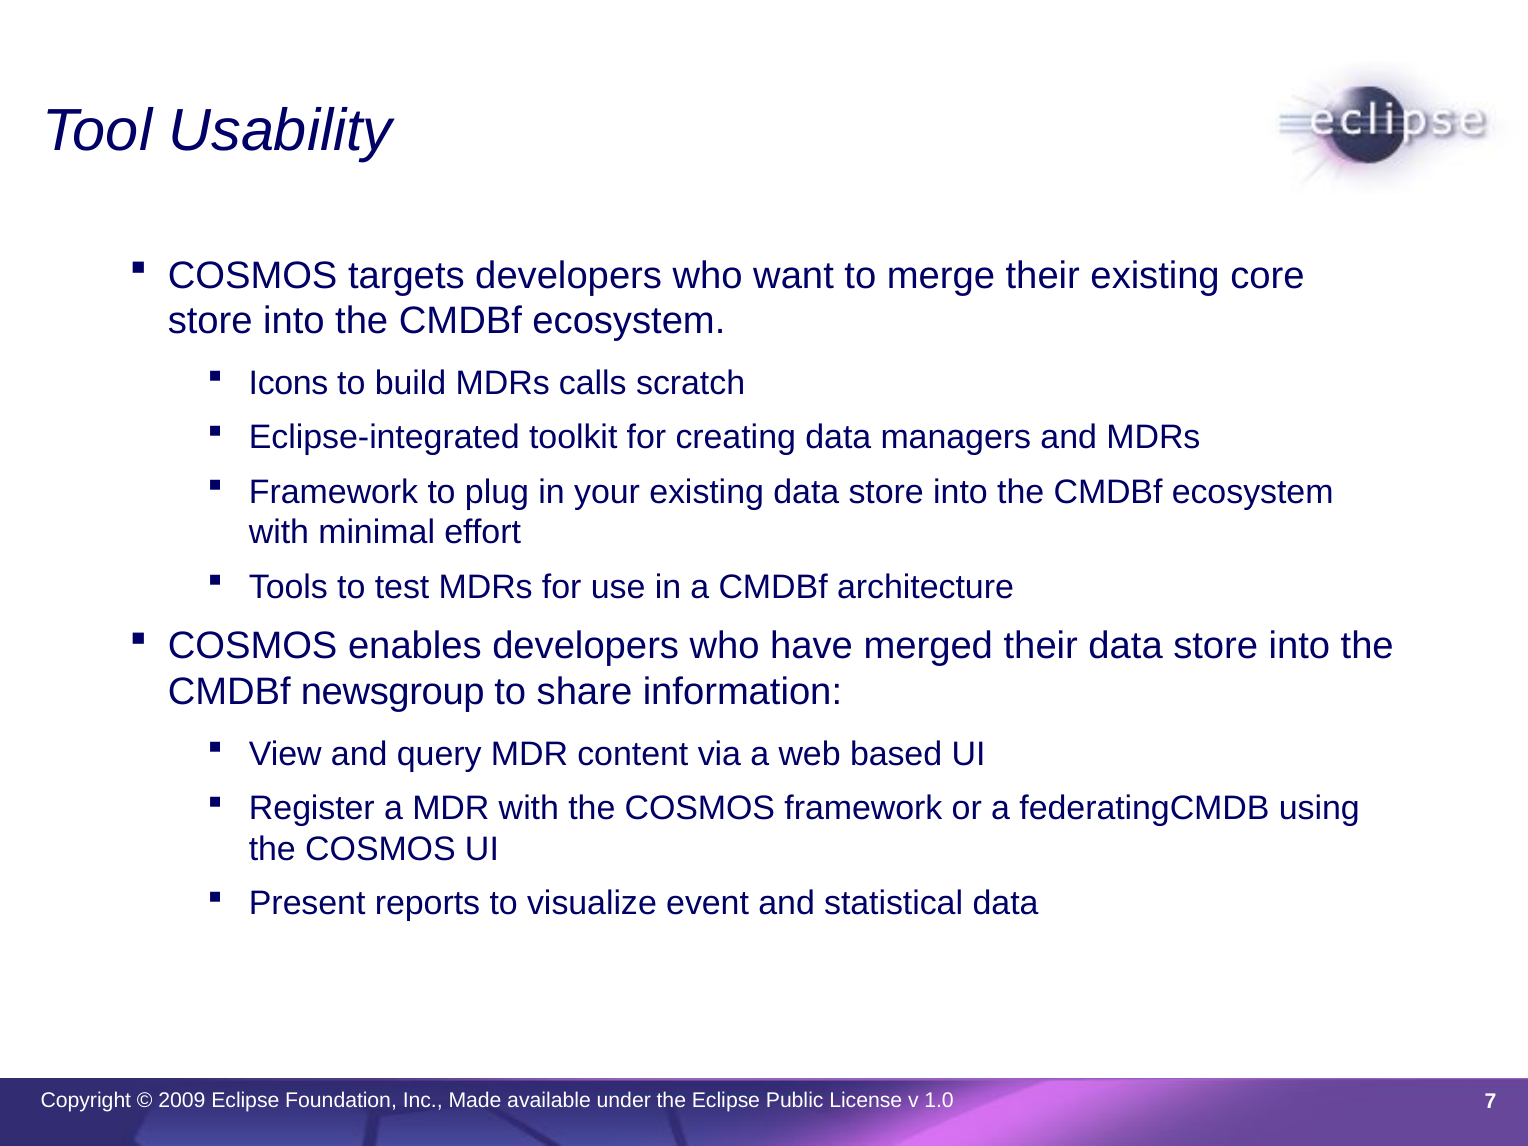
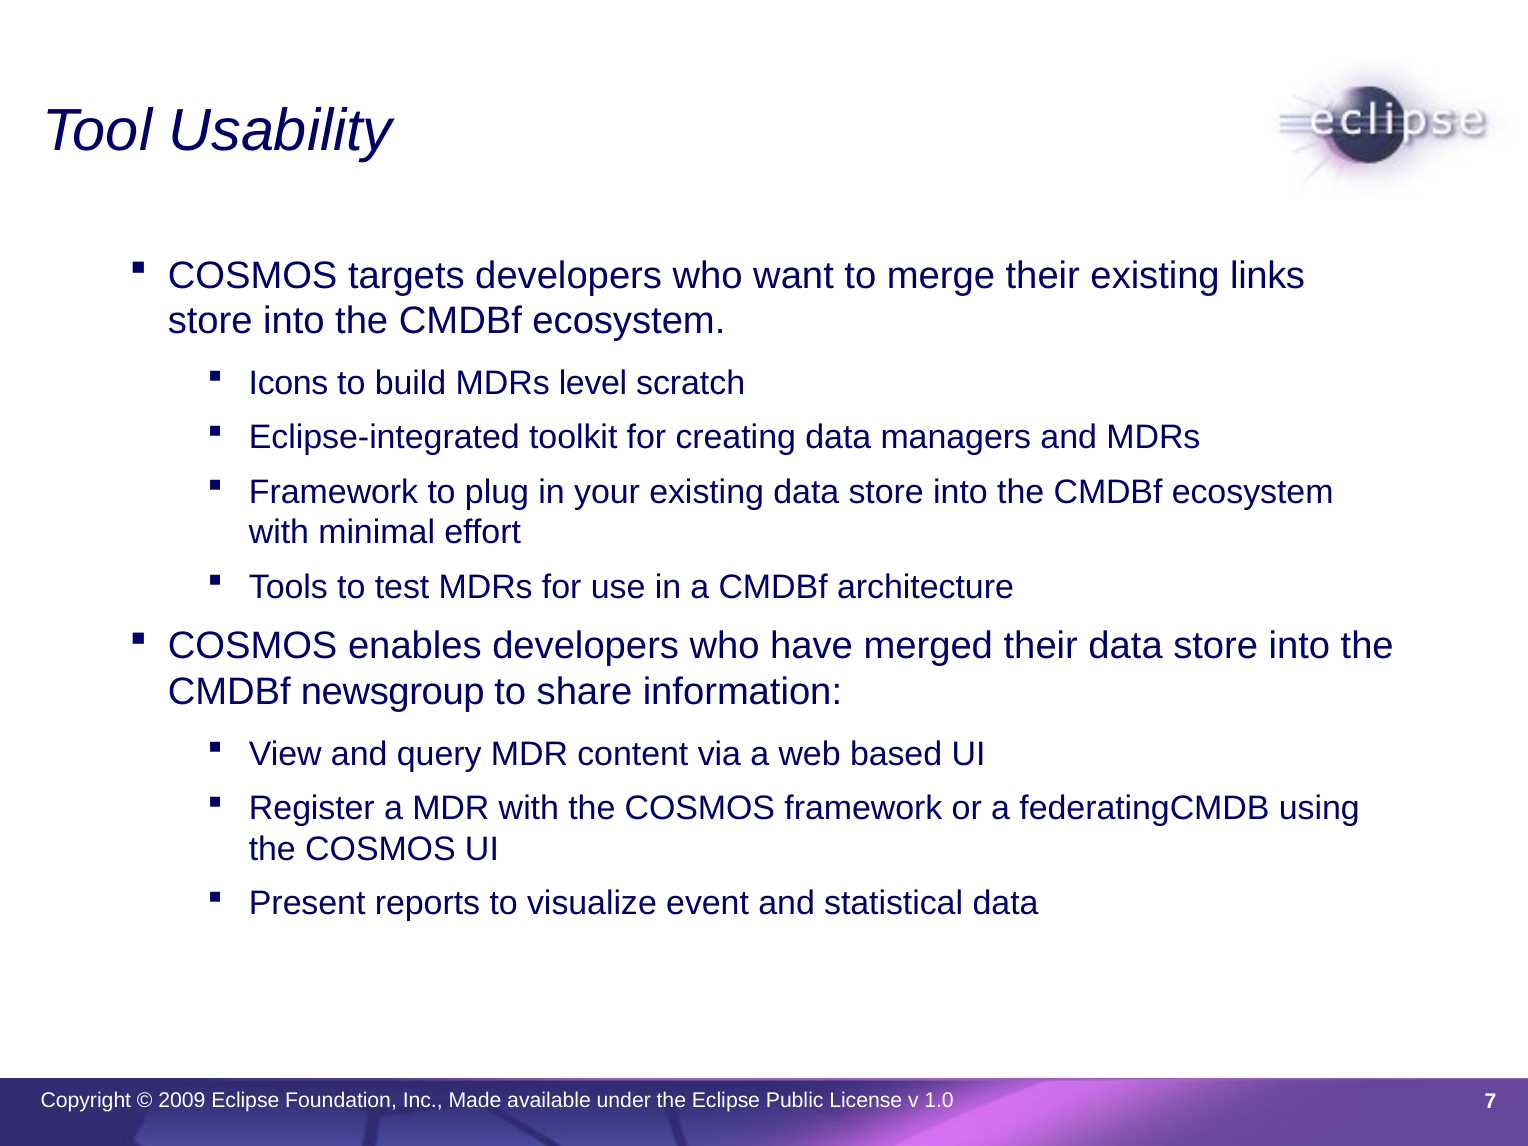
core: core -> links
calls: calls -> level
